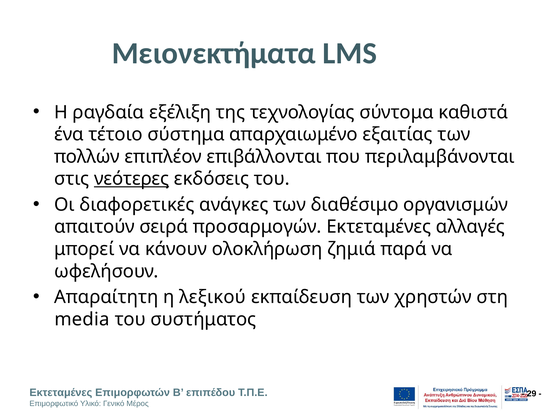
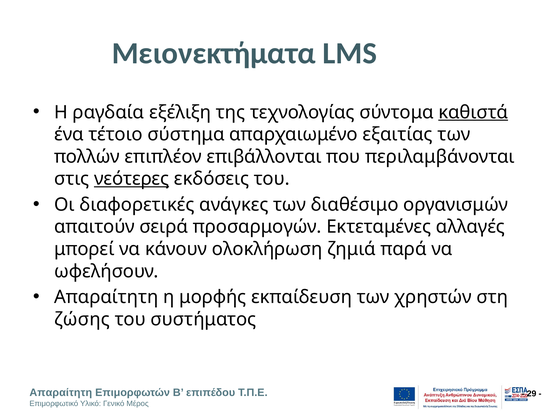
καθιστά underline: none -> present
λεξικού: λεξικού -> μορφής
media: media -> ζώσης
Εκτεταμένες at (61, 393): Εκτεταμένες -> Απαραίτητη
